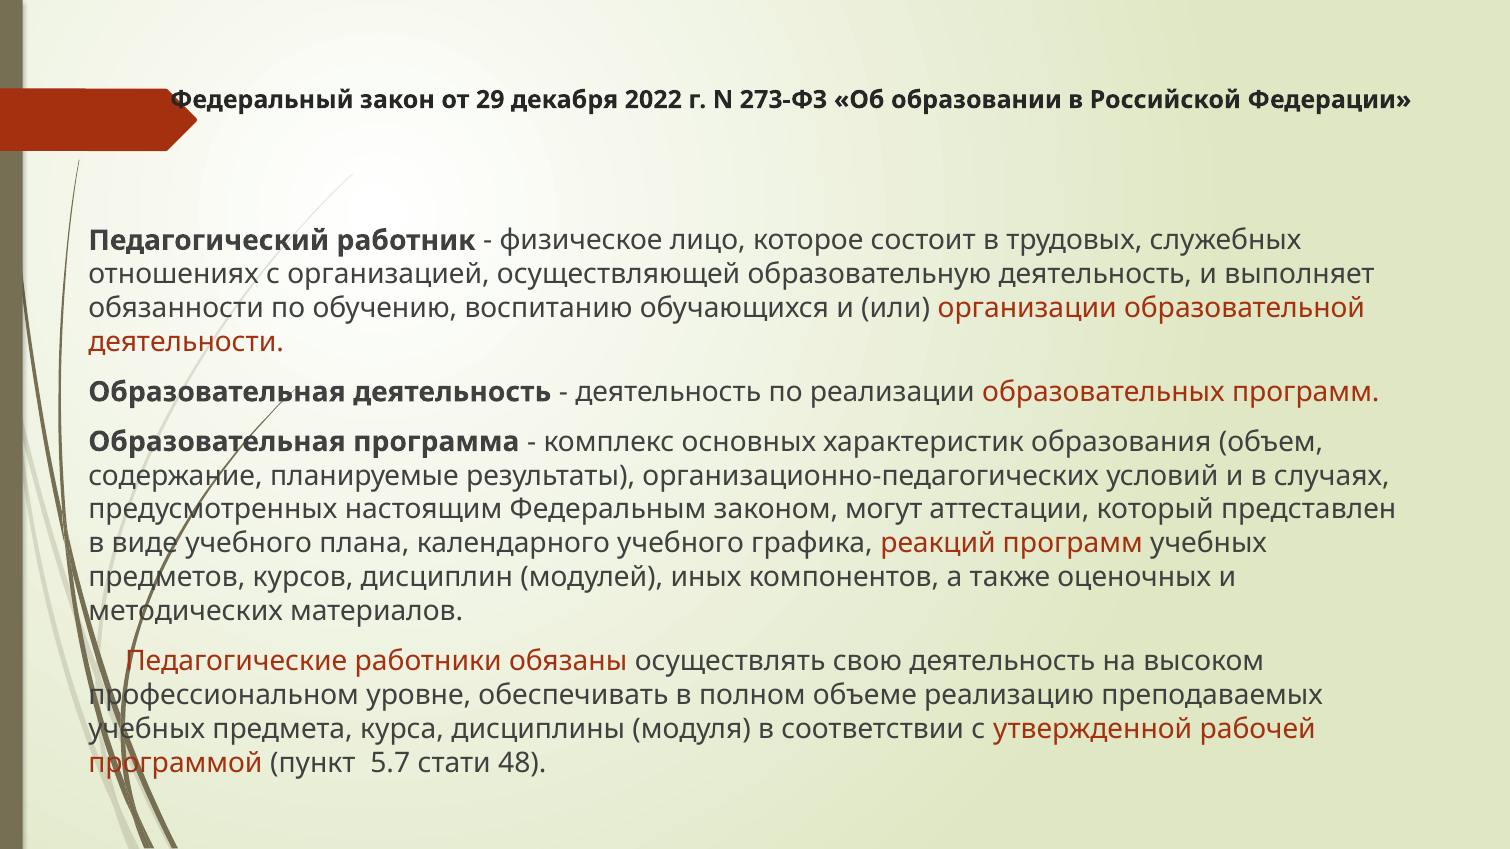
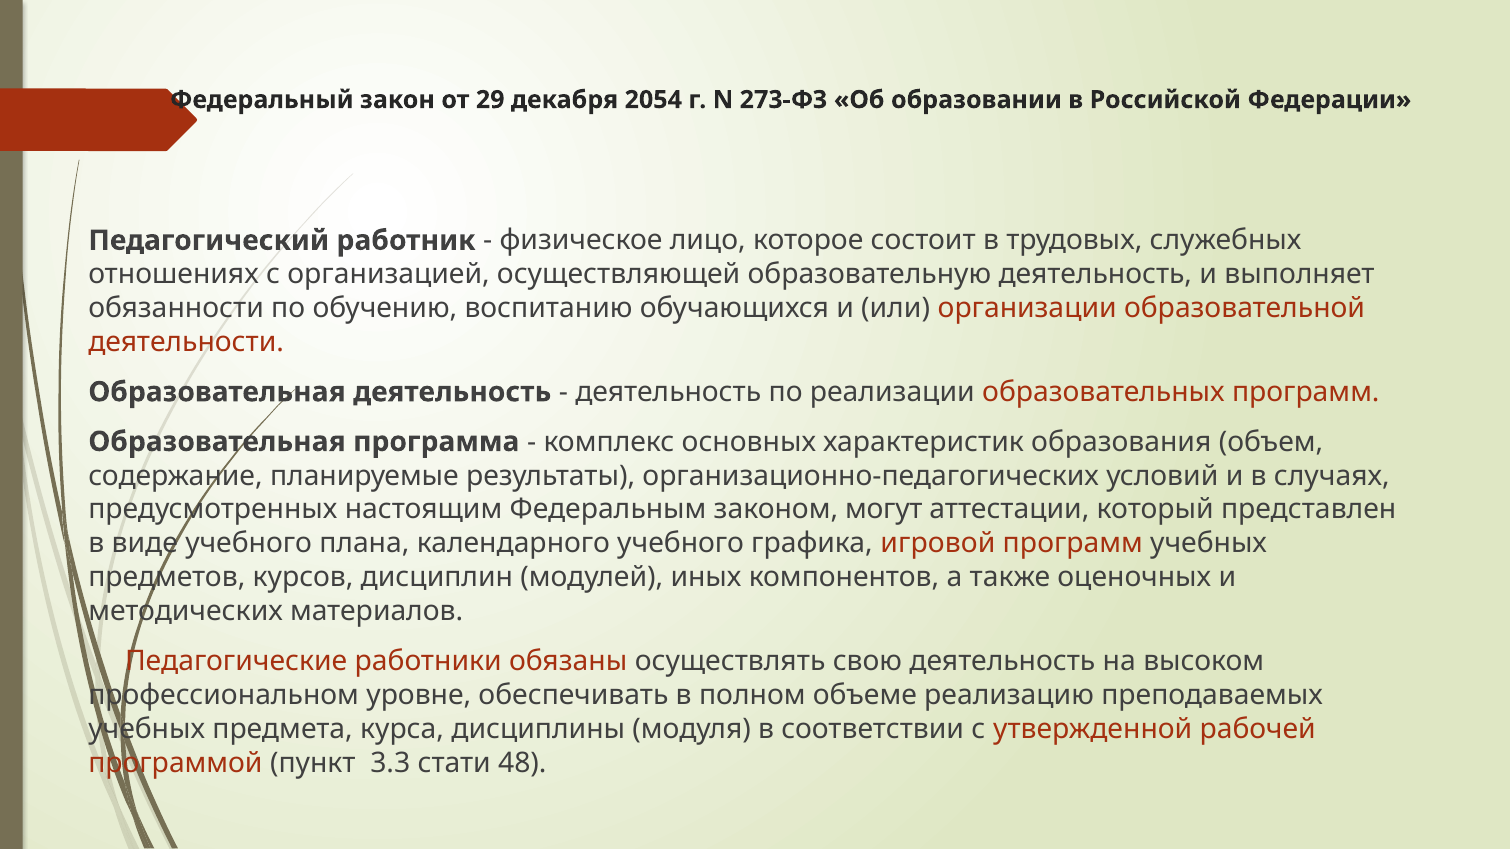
2022: 2022 -> 2054
реакций: реакций -> игровой
5.7: 5.7 -> 3.3
